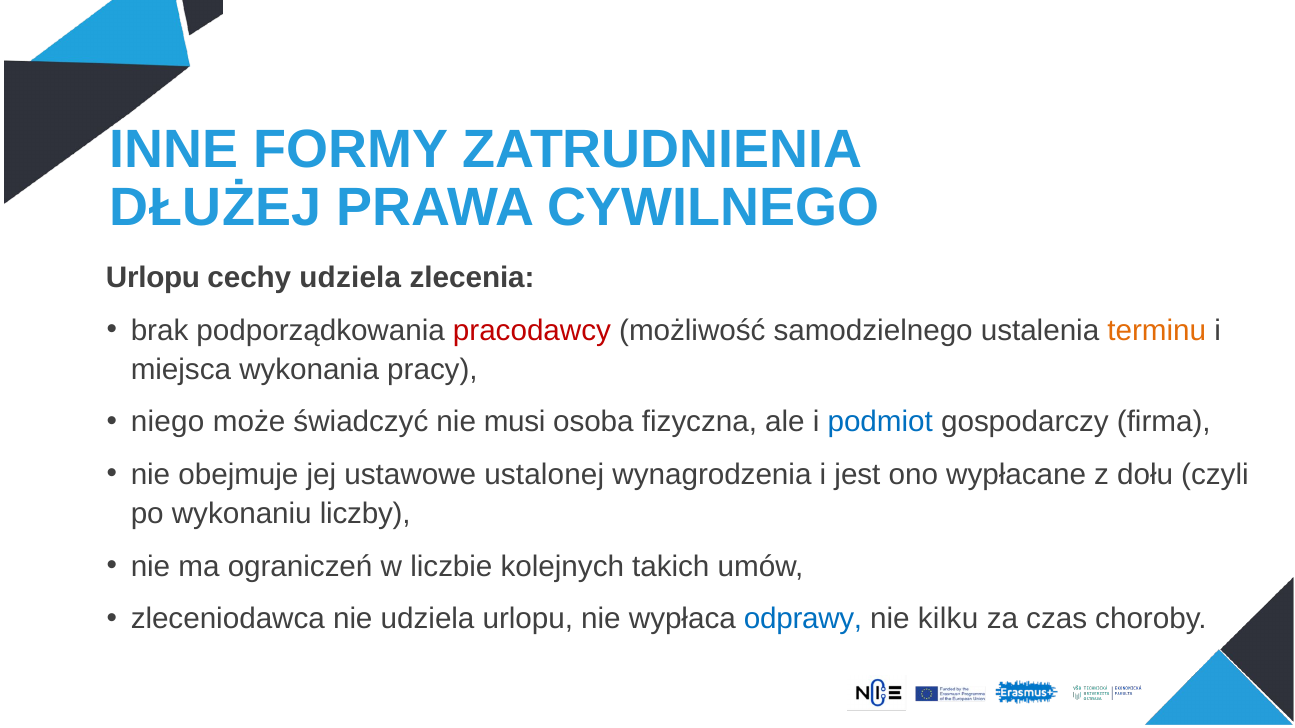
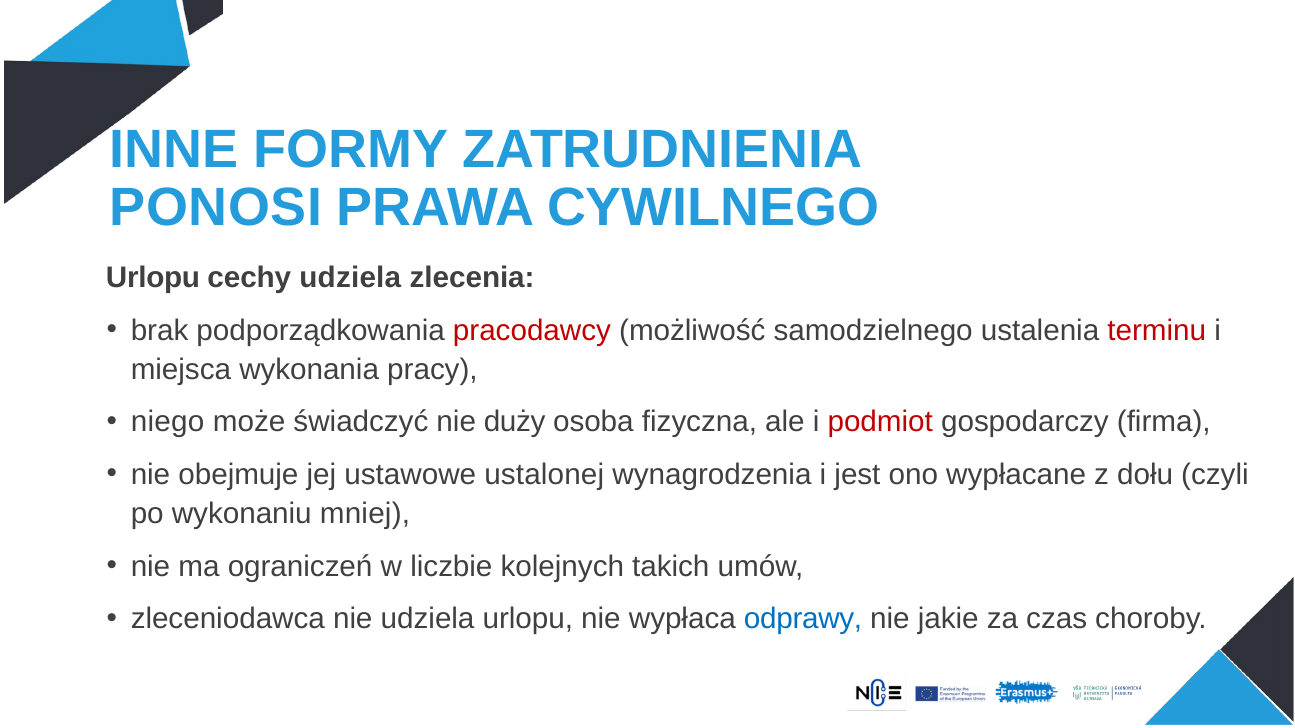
DŁUŻEJ: DŁUŻEJ -> PONOSI
terminu colour: orange -> red
musi: musi -> duży
podmiot colour: blue -> red
liczby: liczby -> mniej
kilku: kilku -> jakie
